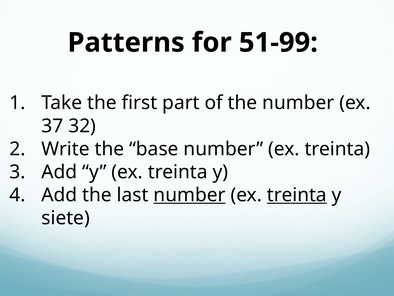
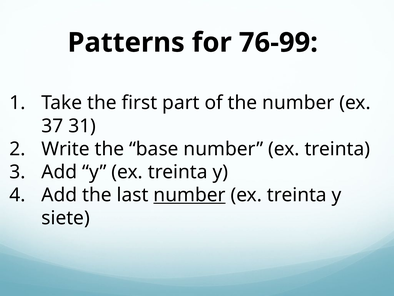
51-99: 51-99 -> 76-99
32: 32 -> 31
treinta at (297, 195) underline: present -> none
